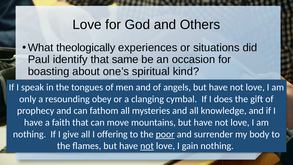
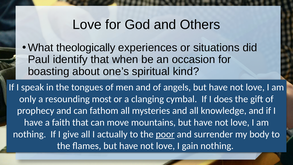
that same: same -> when
obey: obey -> most
offering: offering -> actually
not at (147, 146) underline: present -> none
